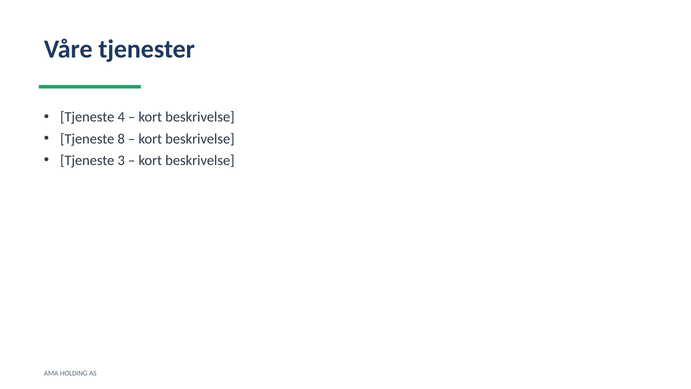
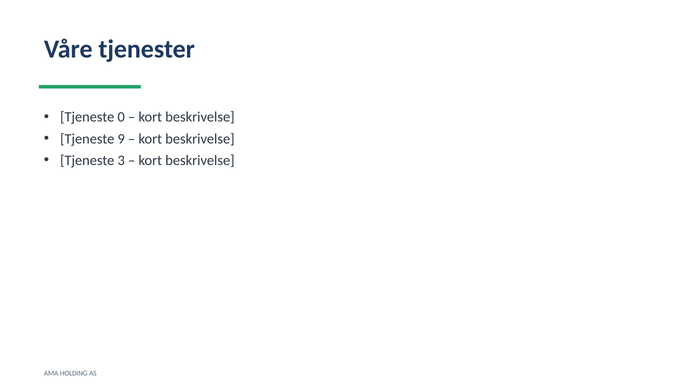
4: 4 -> 0
8: 8 -> 9
